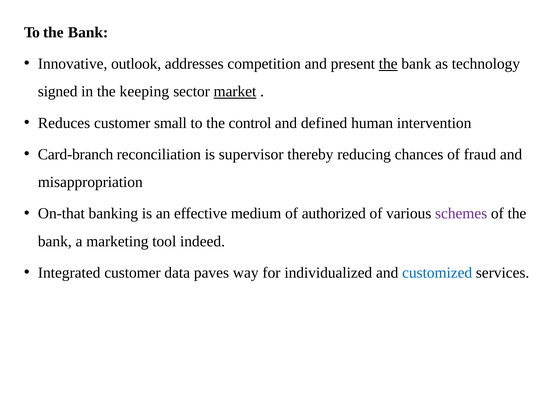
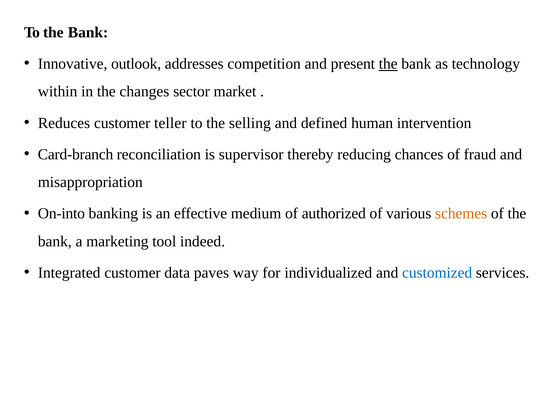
signed: signed -> within
keeping: keeping -> changes
market underline: present -> none
small: small -> teller
control: control -> selling
On-that: On-that -> On-into
schemes colour: purple -> orange
